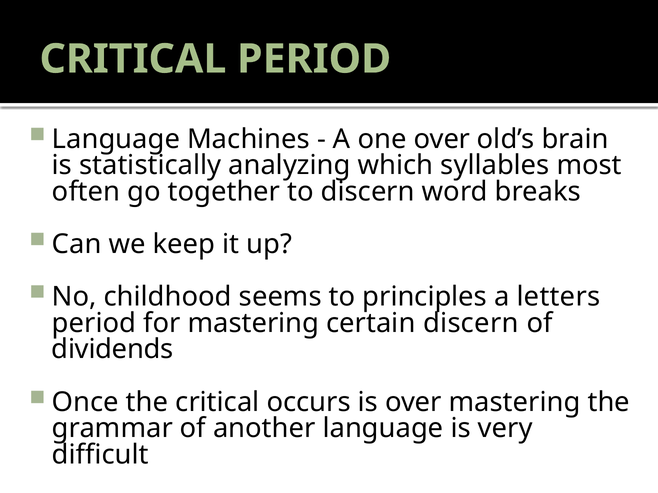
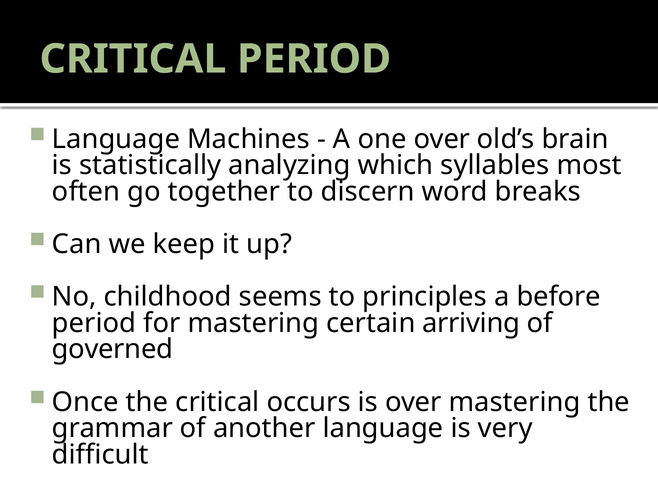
letters: letters -> before
certain discern: discern -> arriving
dividends: dividends -> governed
